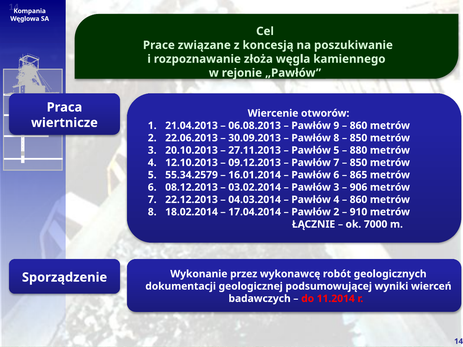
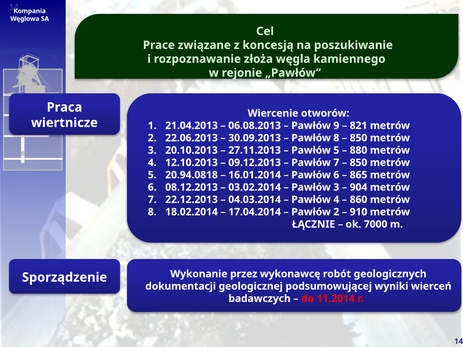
860 at (359, 126): 860 -> 821
55.34.2579: 55.34.2579 -> 20.94.0818
906: 906 -> 904
